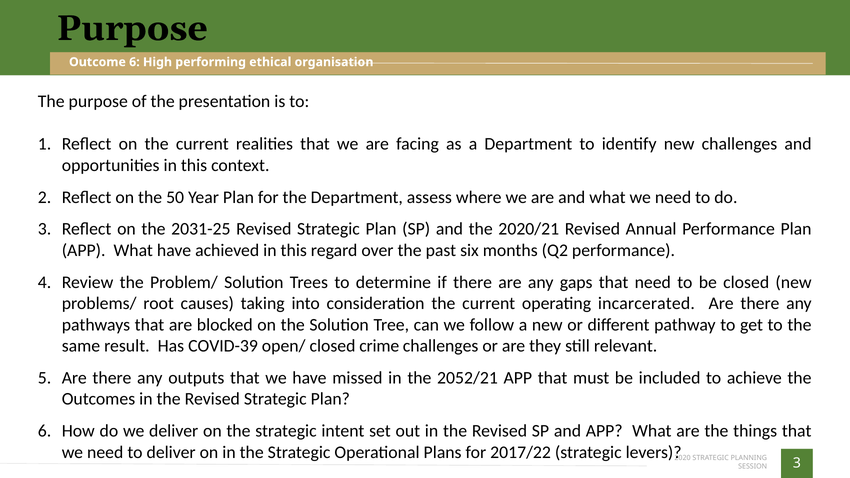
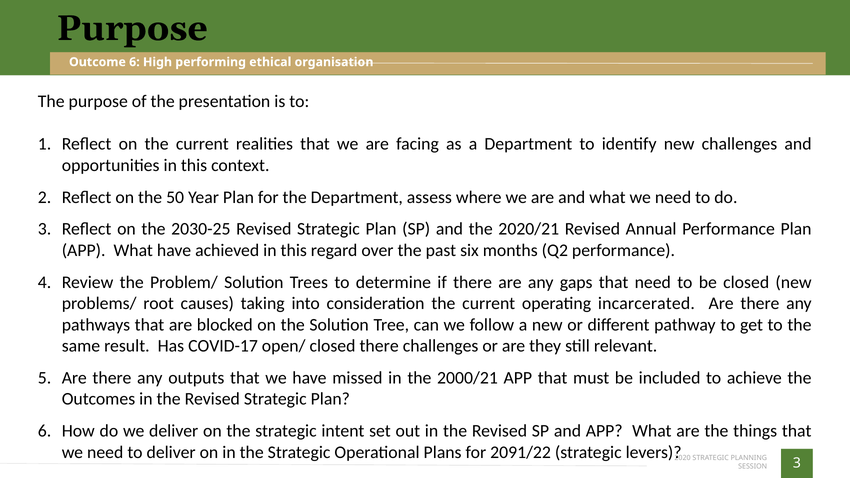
2031-25: 2031-25 -> 2030-25
COVID-39: COVID-39 -> COVID-17
closed crime: crime -> there
2052/21: 2052/21 -> 2000/21
2017/22: 2017/22 -> 2091/22
